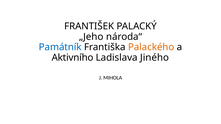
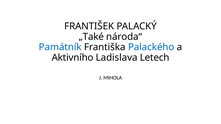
„Jeho: „Jeho -> „Také
Palackého colour: orange -> blue
Jiného: Jiného -> Letech
